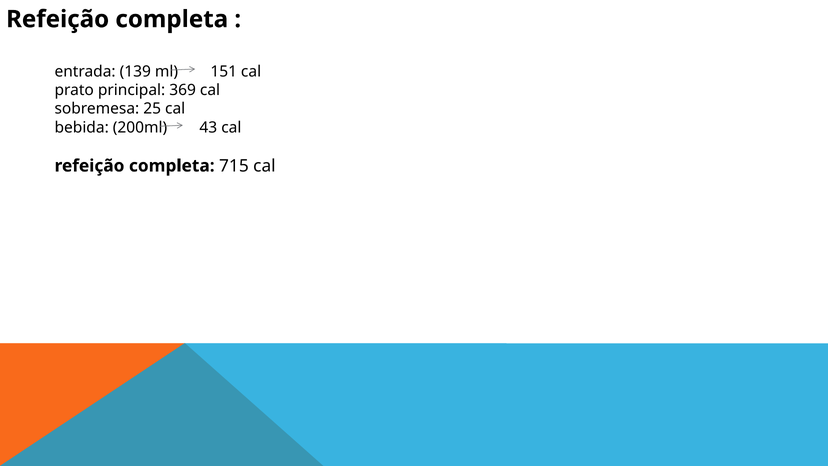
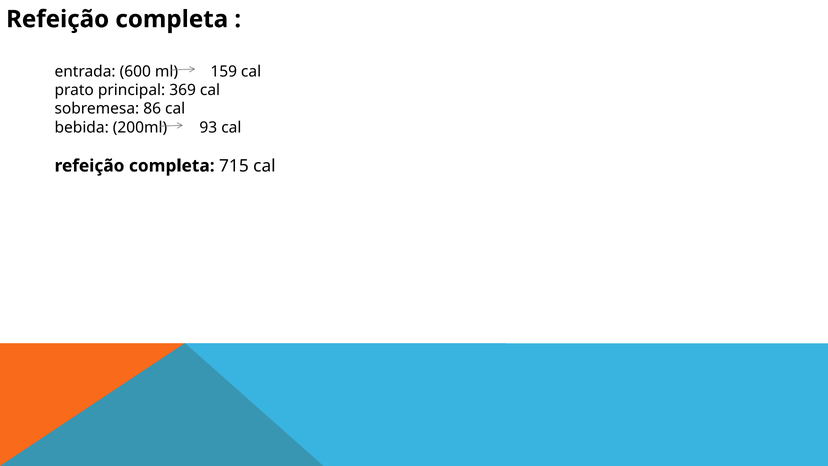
139: 139 -> 600
151: 151 -> 159
25: 25 -> 86
43: 43 -> 93
